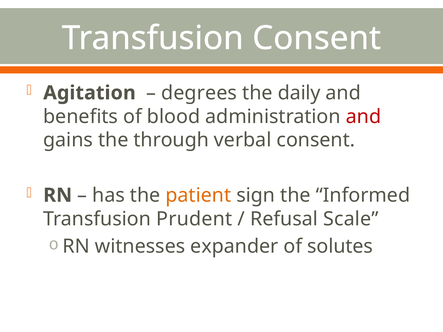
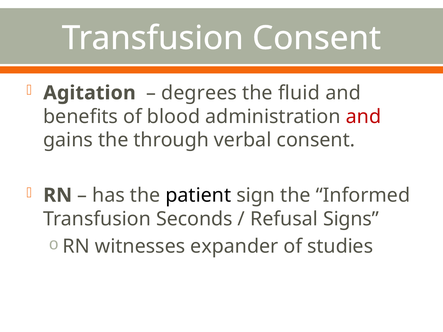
daily: daily -> fluid
patient colour: orange -> black
Prudent: Prudent -> Seconds
Scale: Scale -> Signs
solutes: solutes -> studies
